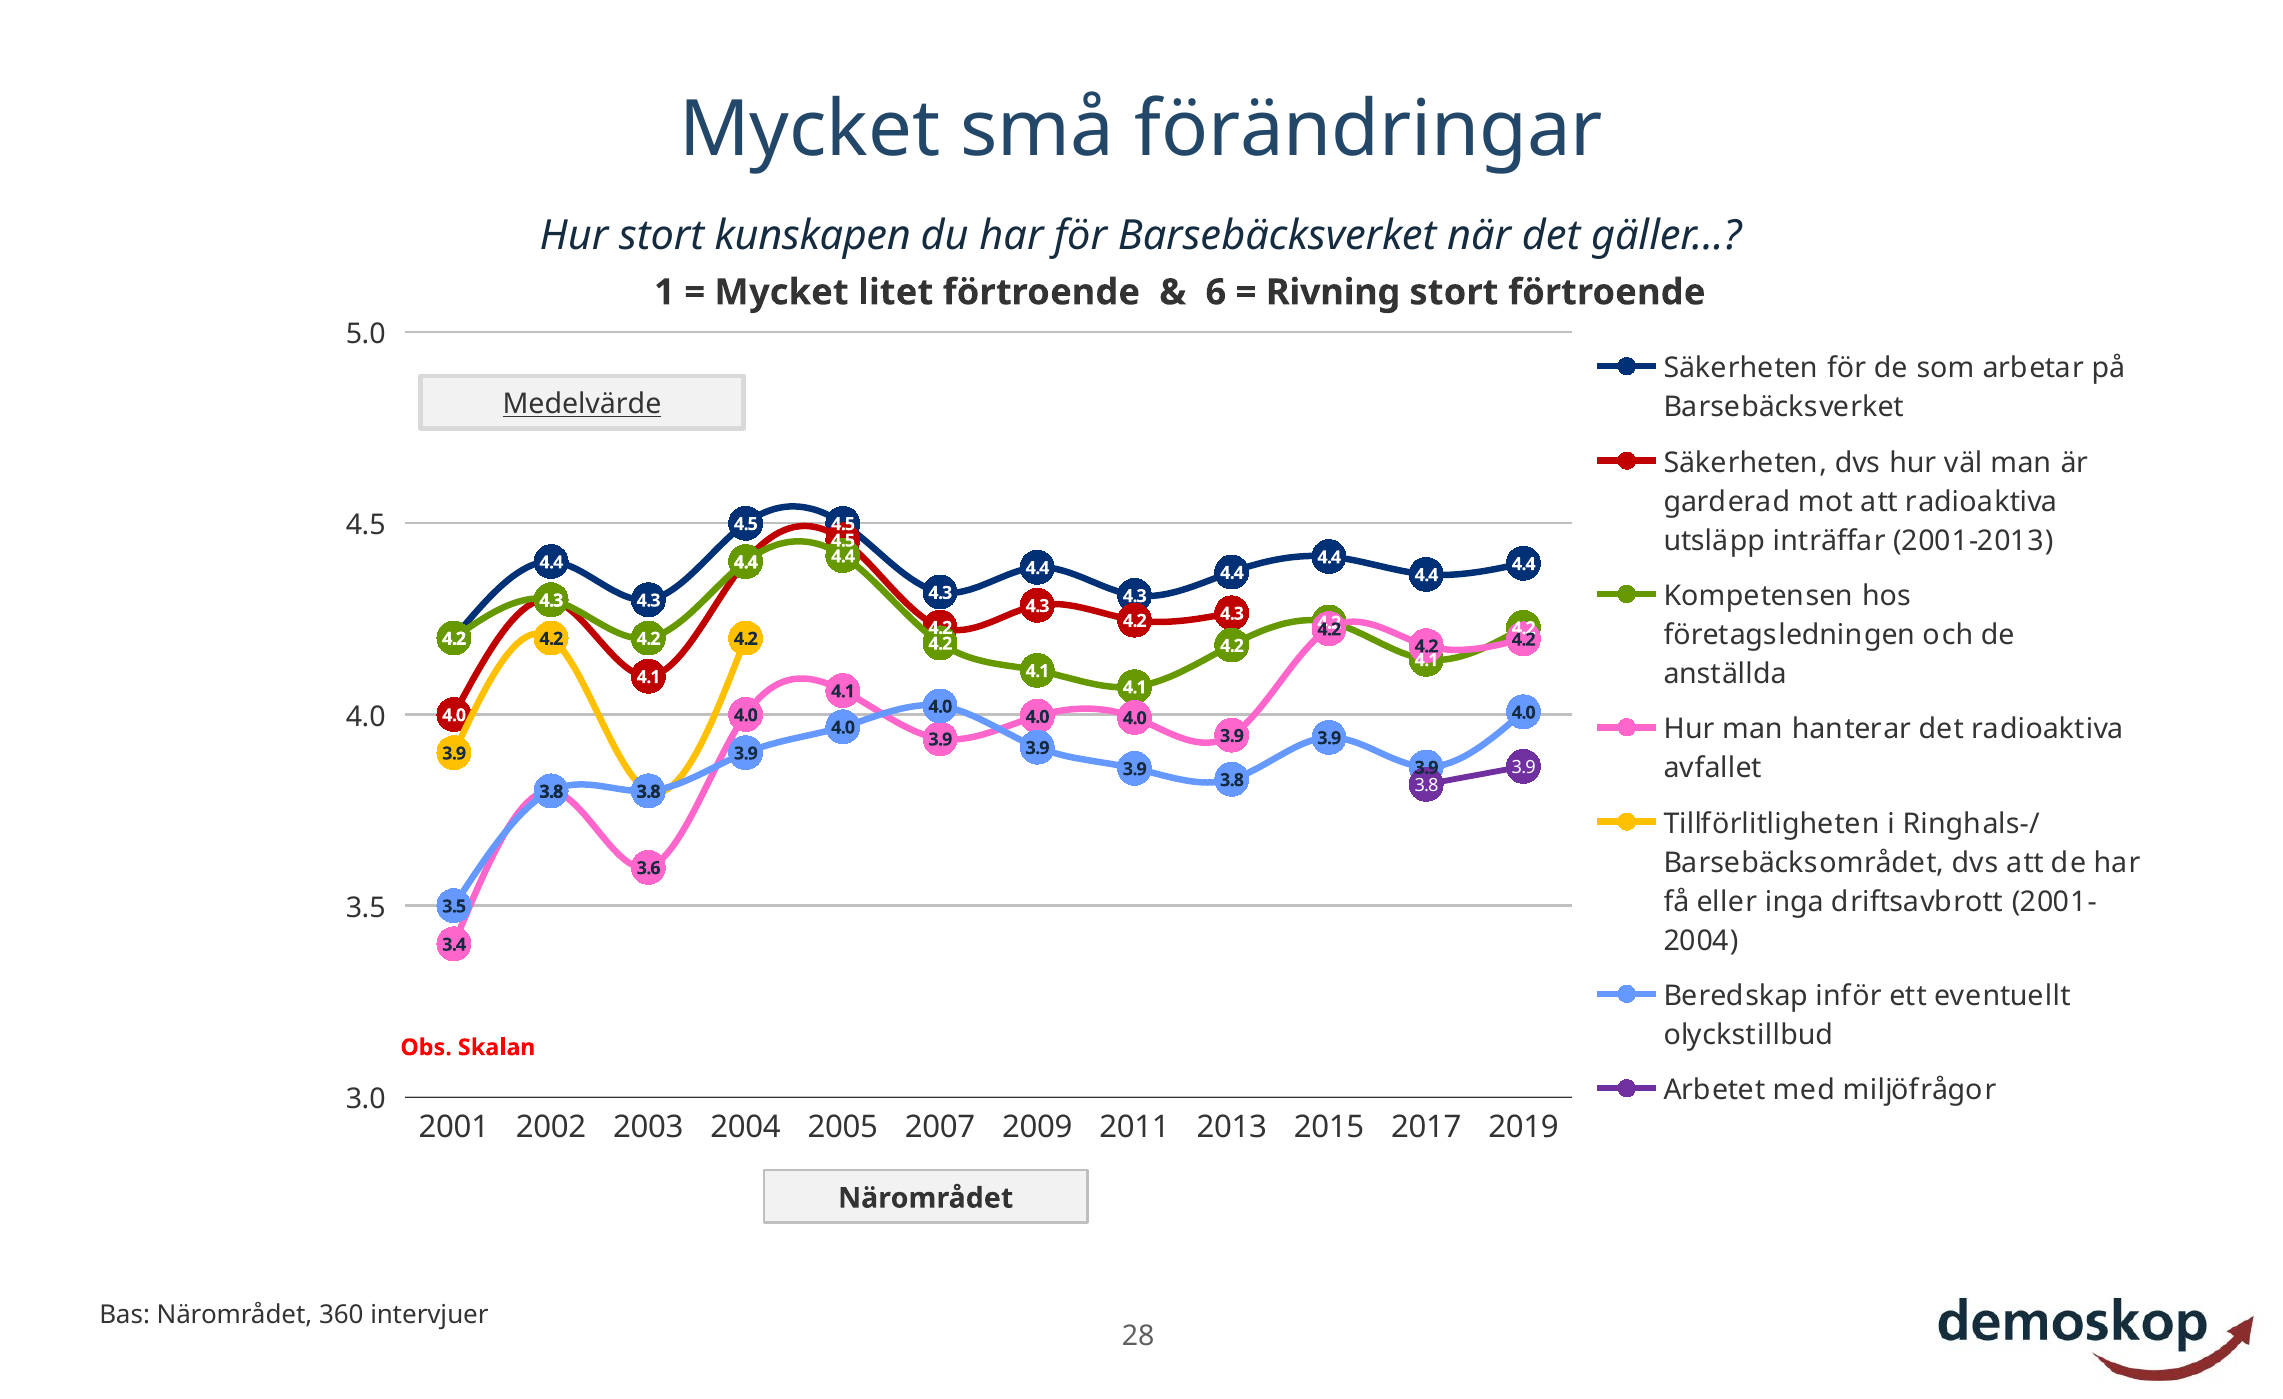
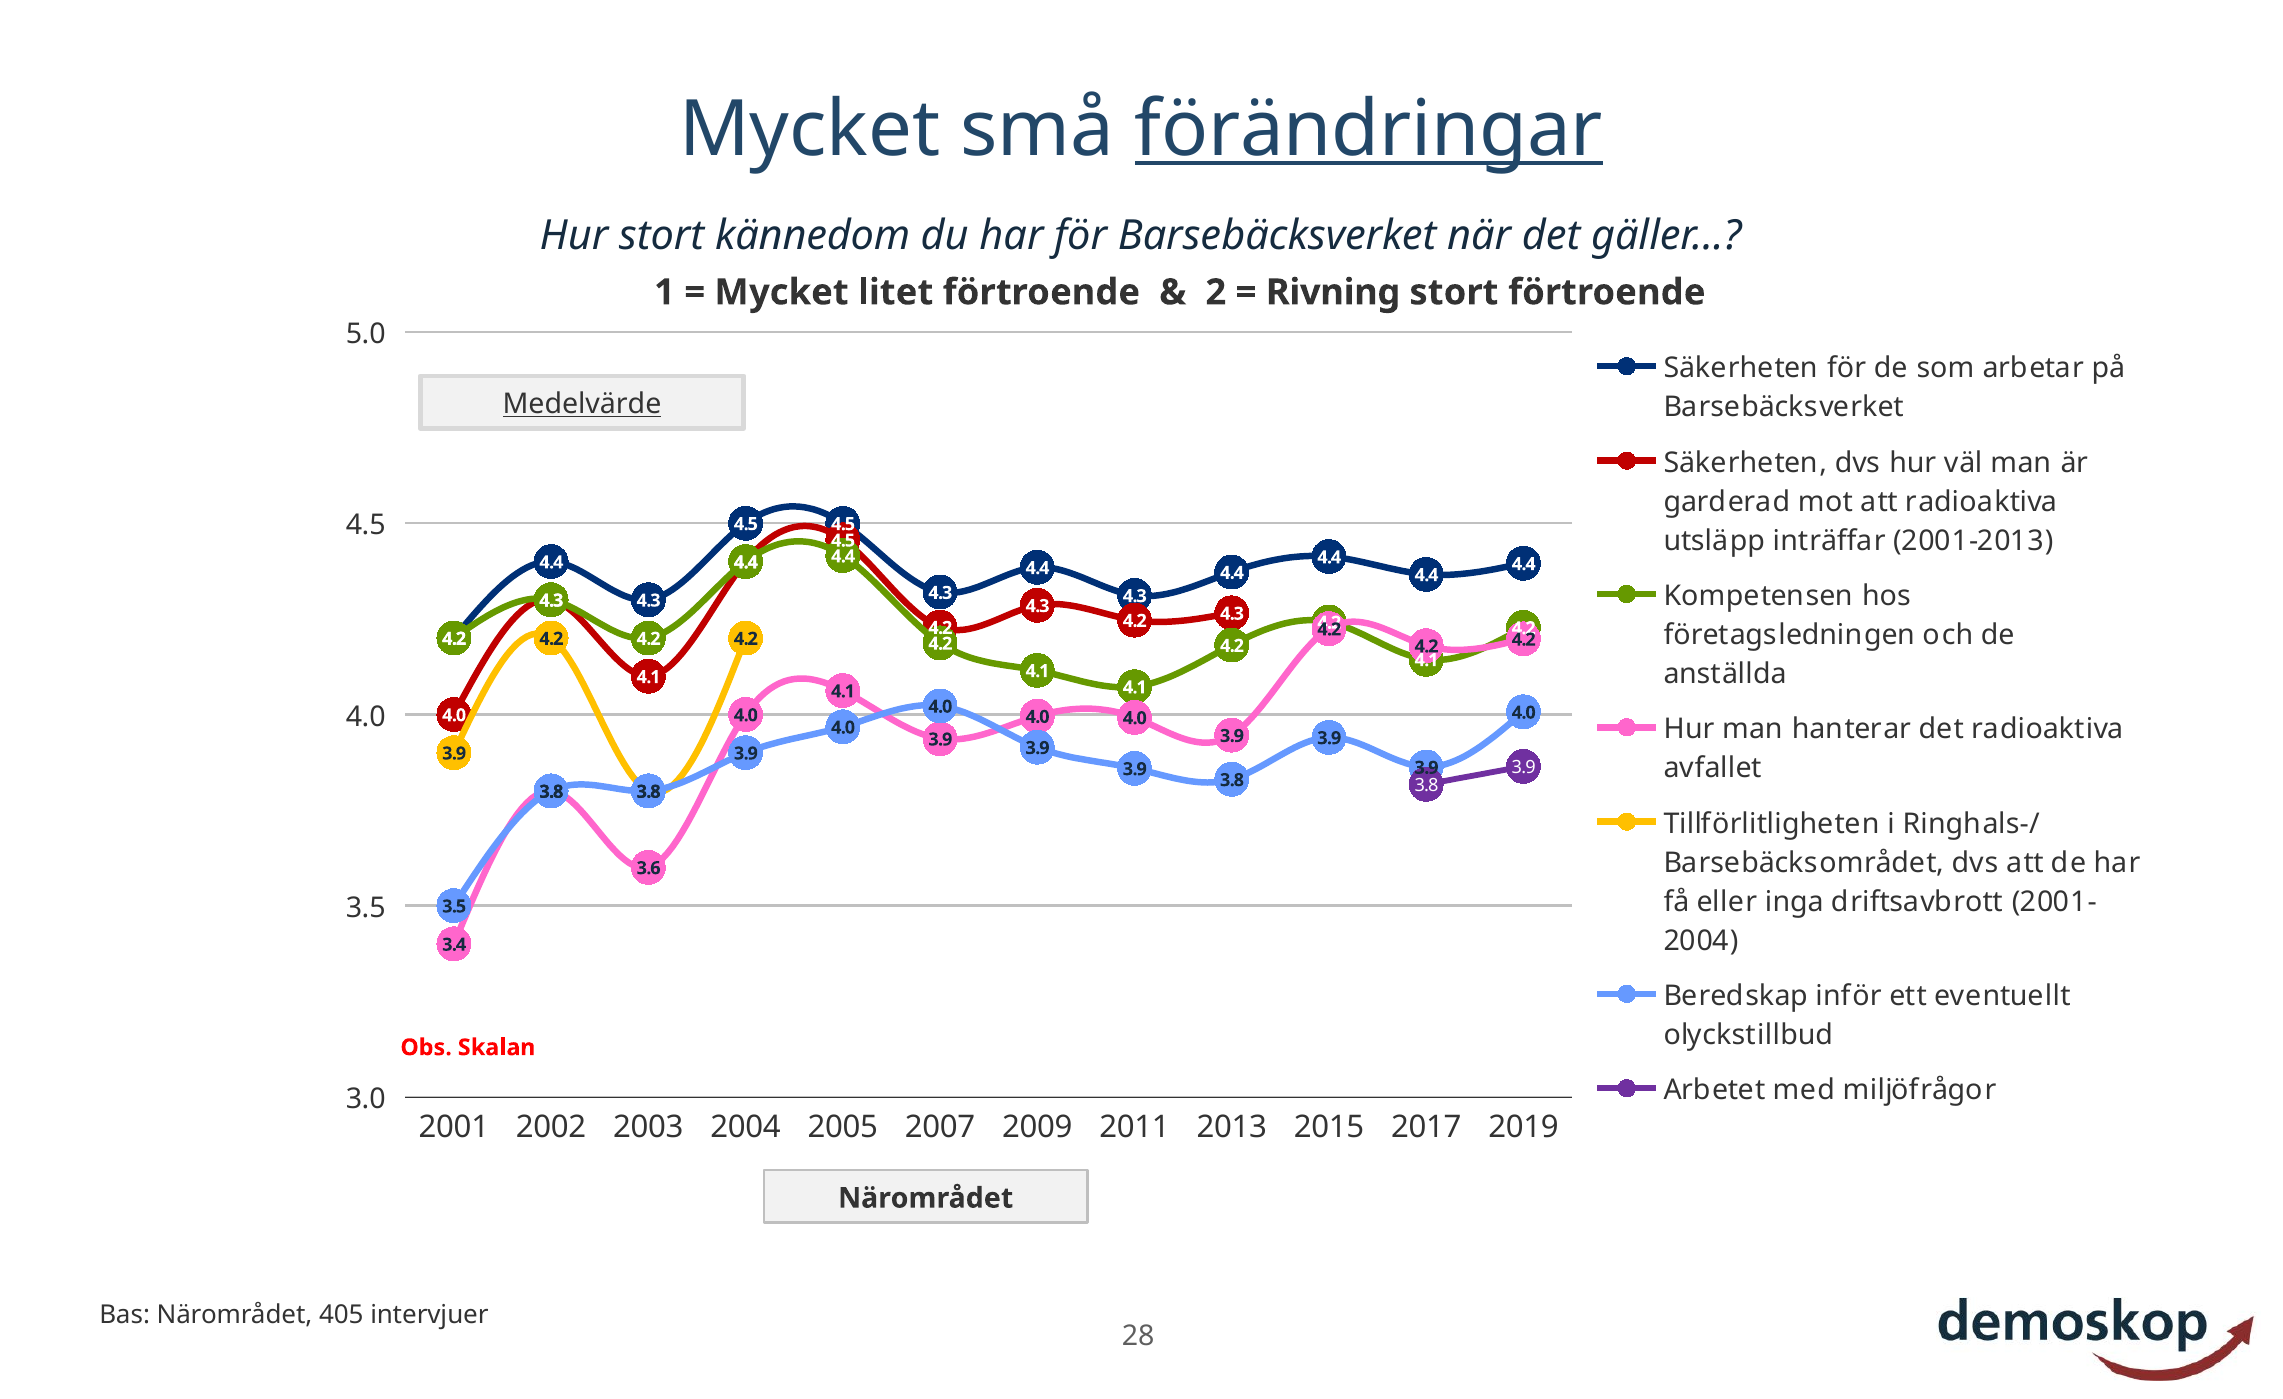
förändringar underline: none -> present
kunskapen: kunskapen -> kännedom
6: 6 -> 2
360: 360 -> 405
